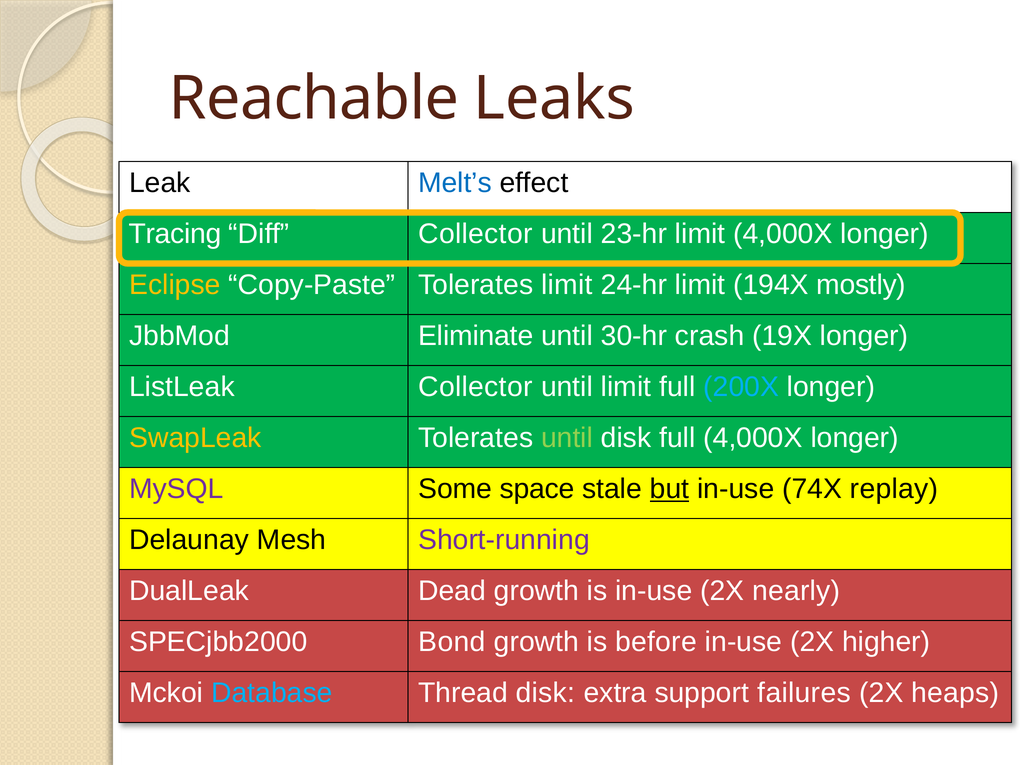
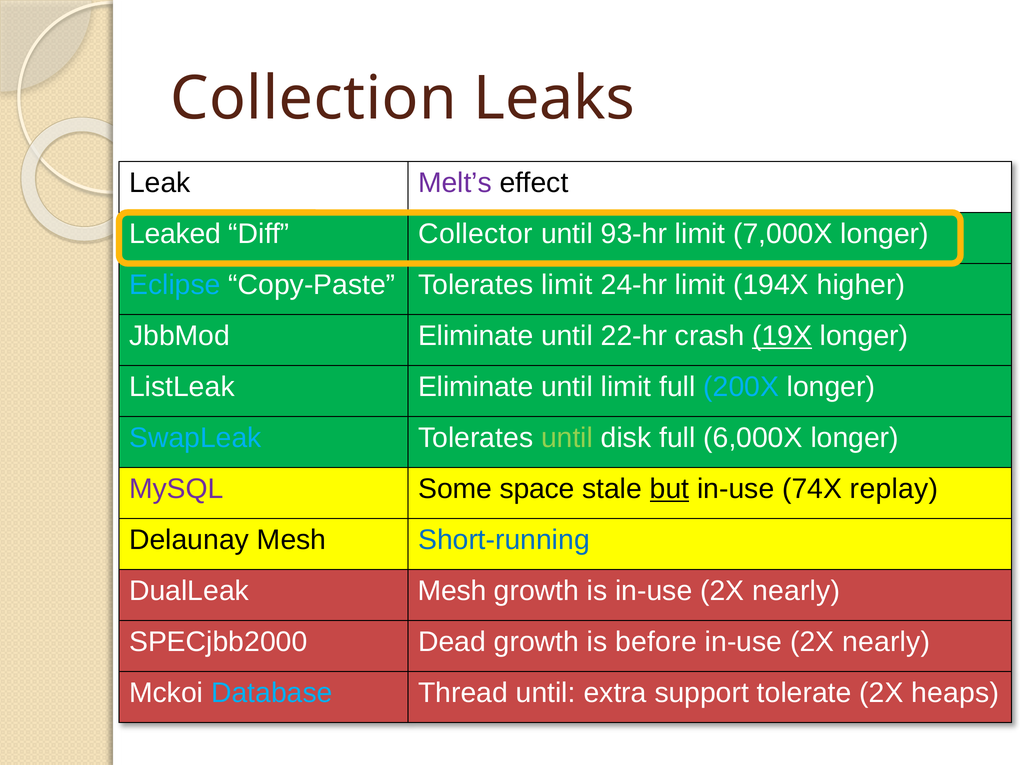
Reachable: Reachable -> Collection
Melt’s colour: blue -> purple
Tracing: Tracing -> Leaked
23-hr: 23-hr -> 93-hr
limit 4,000X: 4,000X -> 7,000X
Eclipse colour: yellow -> light blue
mostly: mostly -> higher
30-hr: 30-hr -> 22-hr
19X underline: none -> present
ListLeak Collector: Collector -> Eliminate
SwapLeak colour: yellow -> light blue
full 4,000X: 4,000X -> 6,000X
Short-running colour: purple -> blue
DualLeak Dead: Dead -> Mesh
Bond: Bond -> Dead
higher at (886, 642): higher -> nearly
Thread disk: disk -> until
failures: failures -> tolerate
